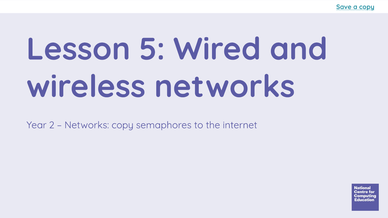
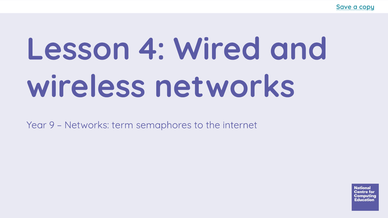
5: 5 -> 4
2: 2 -> 9
Networks copy: copy -> term
